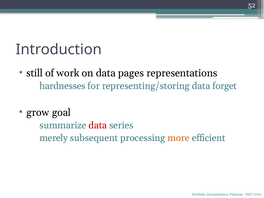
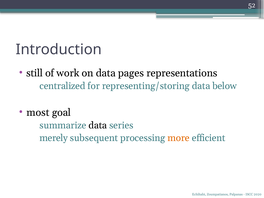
hardnesses: hardnesses -> centralized
forget: forget -> below
grow: grow -> most
data at (98, 125) colour: red -> black
